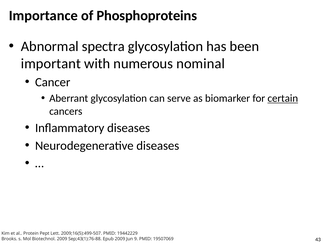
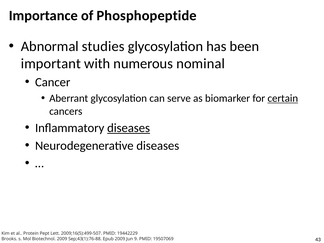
Phosphoproteins: Phosphoproteins -> Phosphopeptide
spectra: spectra -> studies
diseases at (129, 128) underline: none -> present
